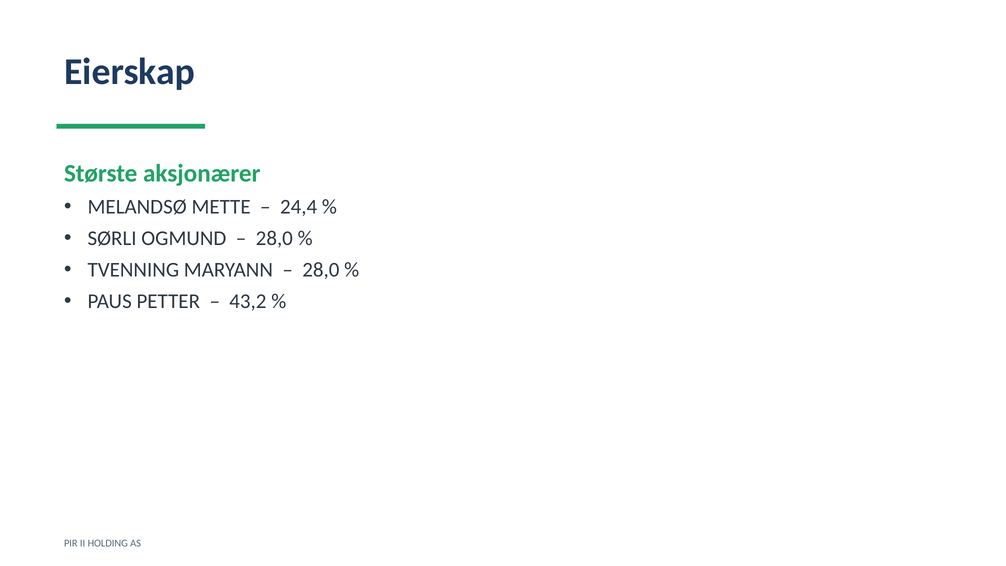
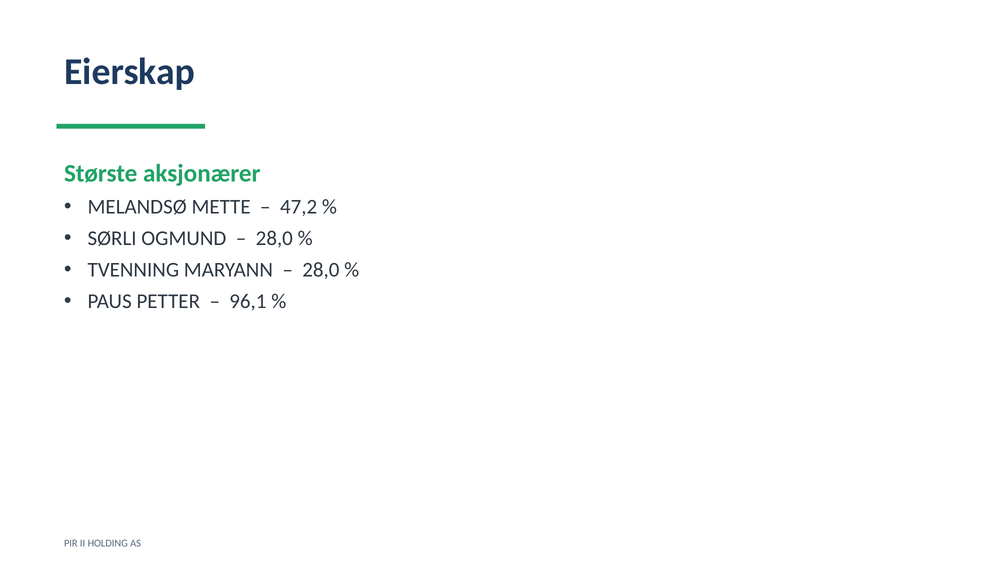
24,4: 24,4 -> 47,2
43,2: 43,2 -> 96,1
